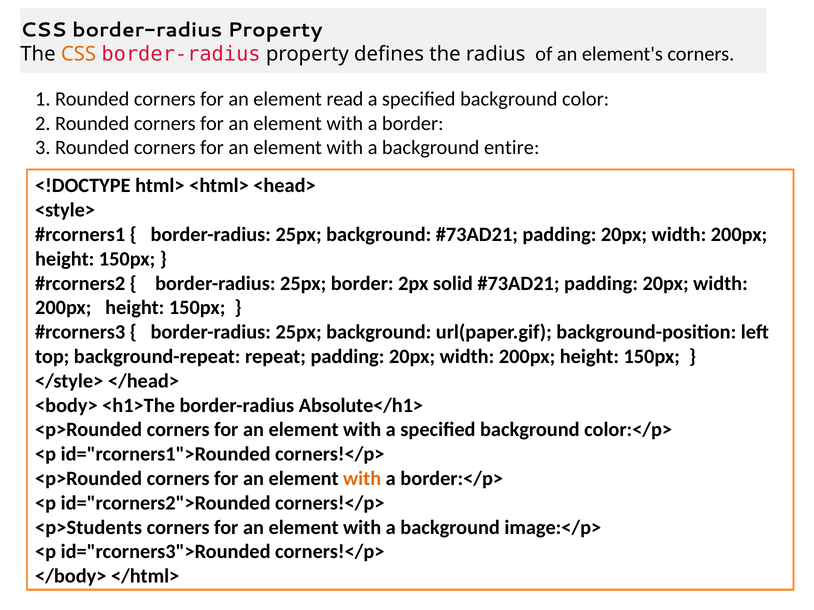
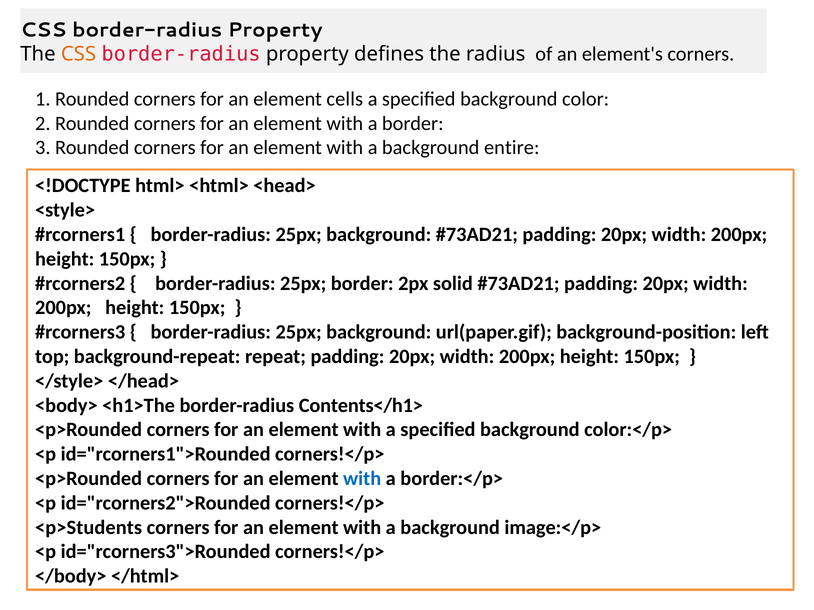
read: read -> cells
Absolute</h1>: Absolute</h1> -> Contents</h1>
with at (362, 479) colour: orange -> blue
